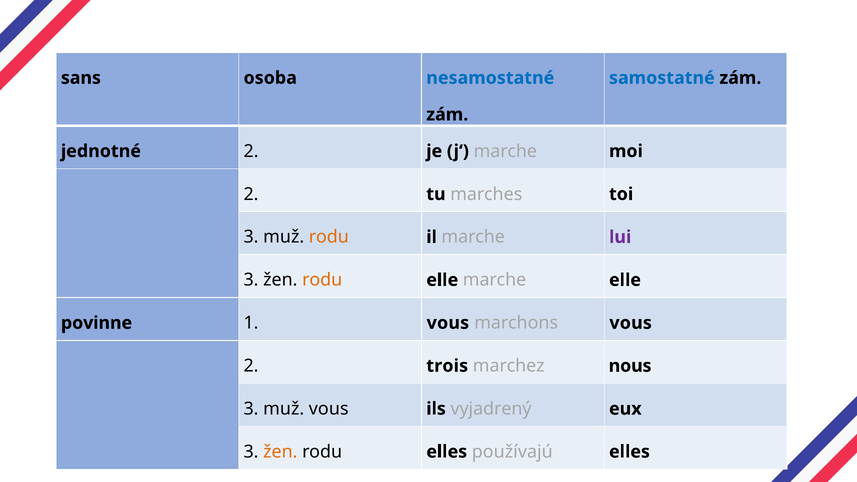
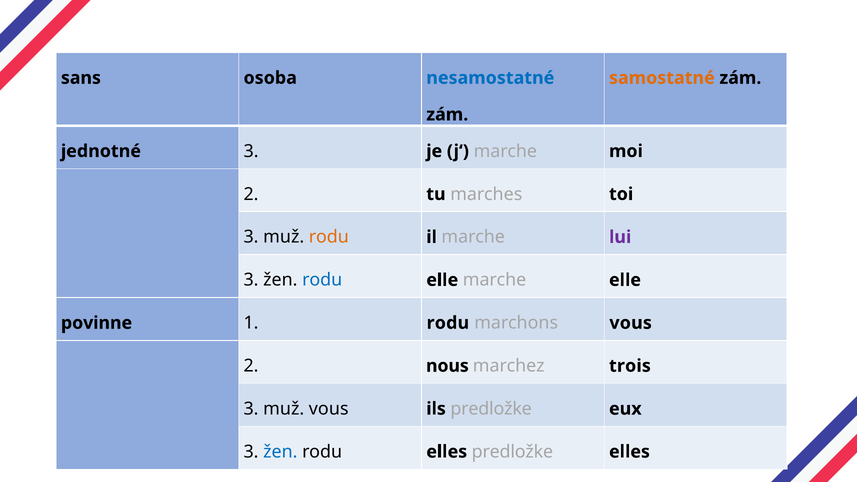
samostatné colour: blue -> orange
jednotné 2: 2 -> 3
rodu at (322, 280) colour: orange -> blue
1 vous: vous -> rodu
trois: trois -> nous
nous: nous -> trois
ils vyjadrený: vyjadrený -> predložke
žen at (280, 452) colour: orange -> blue
elles používajú: používajú -> predložke
